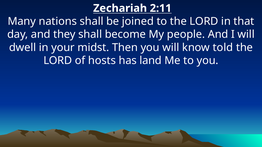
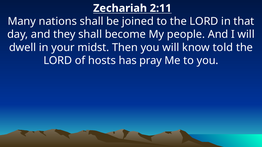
land: land -> pray
